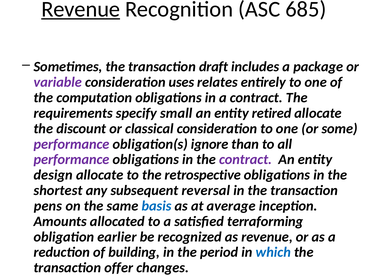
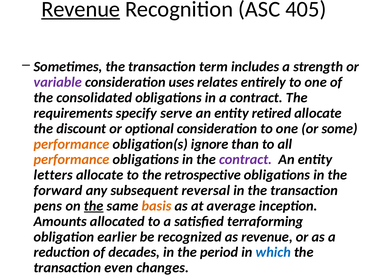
685: 685 -> 405
draft: draft -> term
package: package -> strength
computation: computation -> consolidated
small: small -> serve
classical: classical -> optional
performance at (72, 144) colour: purple -> orange
performance at (72, 160) colour: purple -> orange
design: design -> letters
shortest: shortest -> forward
the at (94, 206) underline: none -> present
basis colour: blue -> orange
building: building -> decades
offer: offer -> even
